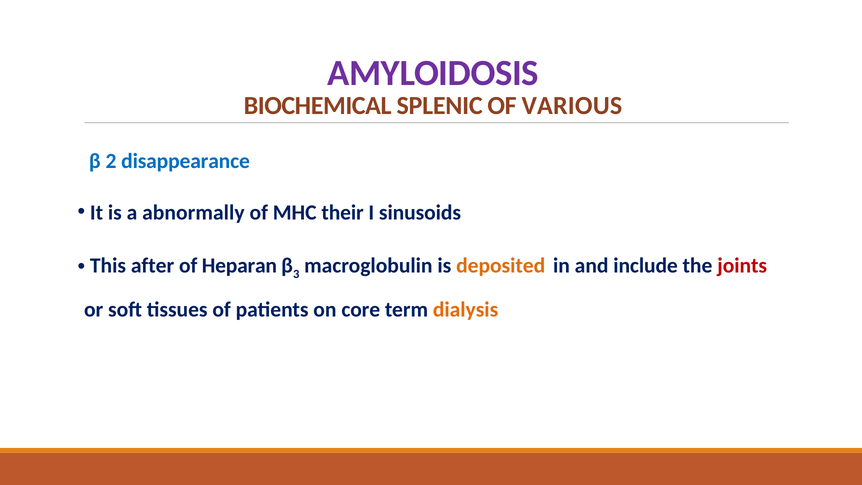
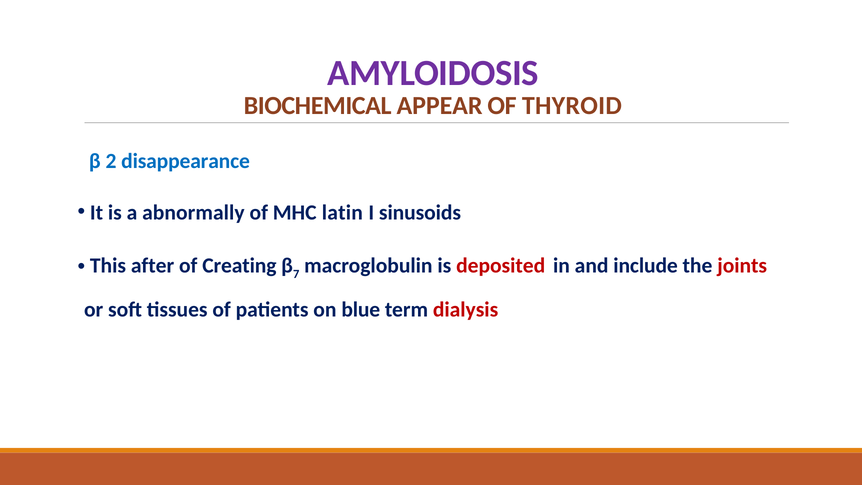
SPLENIC: SPLENIC -> APPEAR
VARIOUS: VARIOUS -> THYROID
their: their -> latin
Heparan: Heparan -> Creating
3: 3 -> 7
deposited colour: orange -> red
core: core -> blue
dialysis colour: orange -> red
